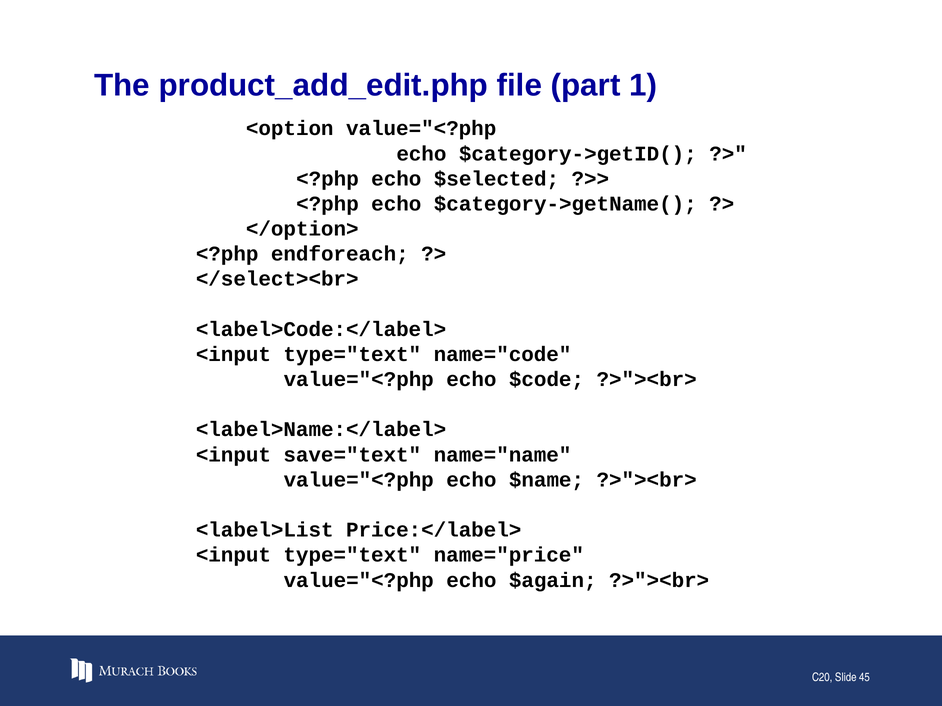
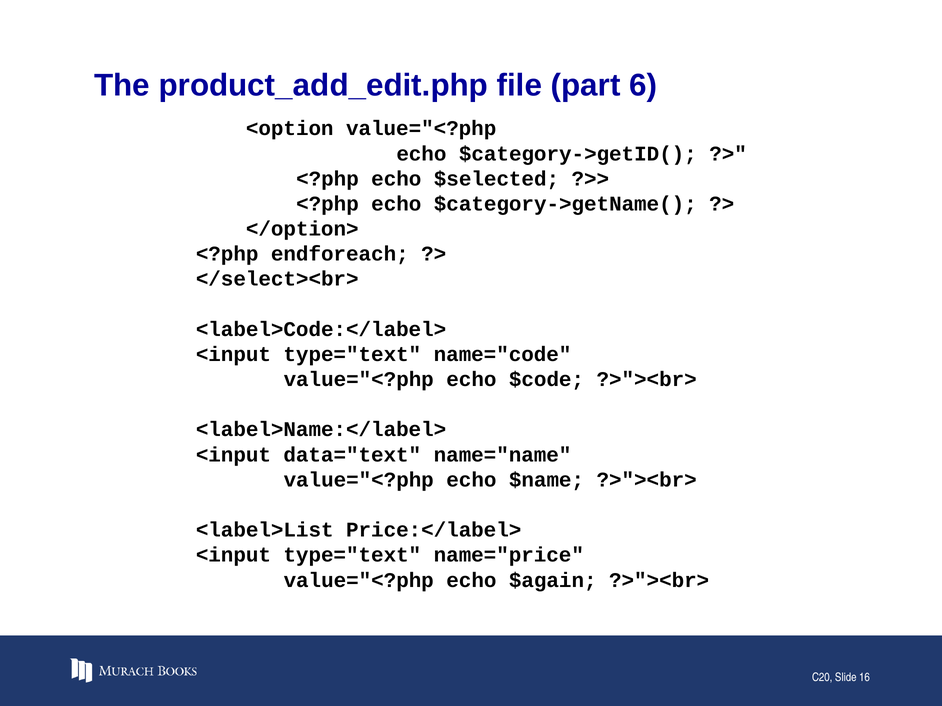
1: 1 -> 6
save="text: save="text -> data="text
45: 45 -> 16
